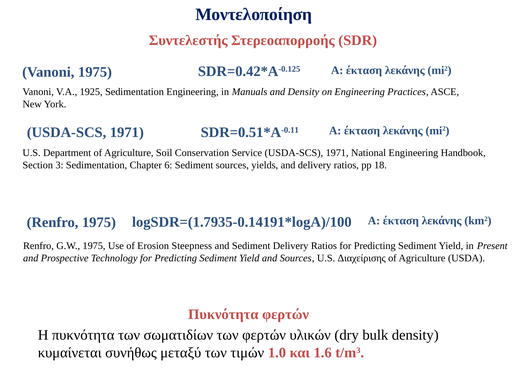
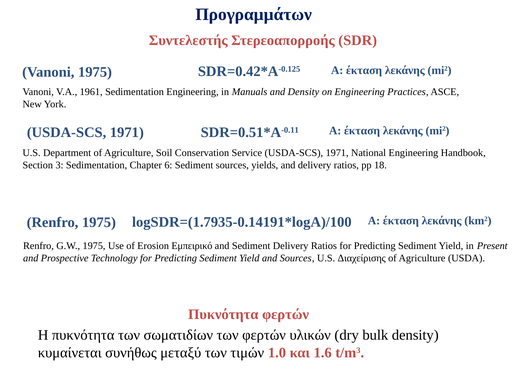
Μοντελοποίηση: Μοντελοποίηση -> Προγραμμάτων
1925: 1925 -> 1961
Steepness: Steepness -> Εμπειρικό
